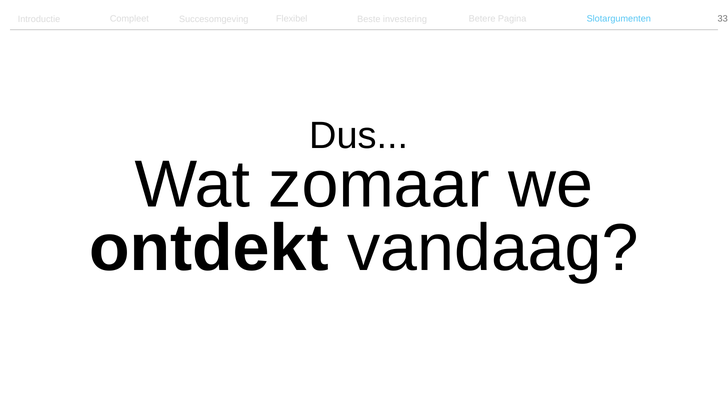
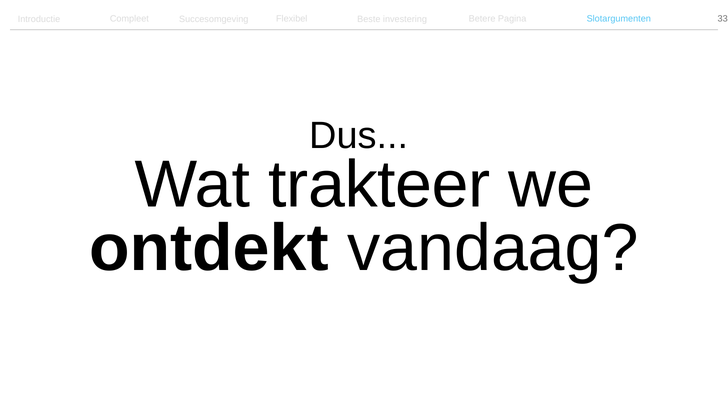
zomaar: zomaar -> trakteer
